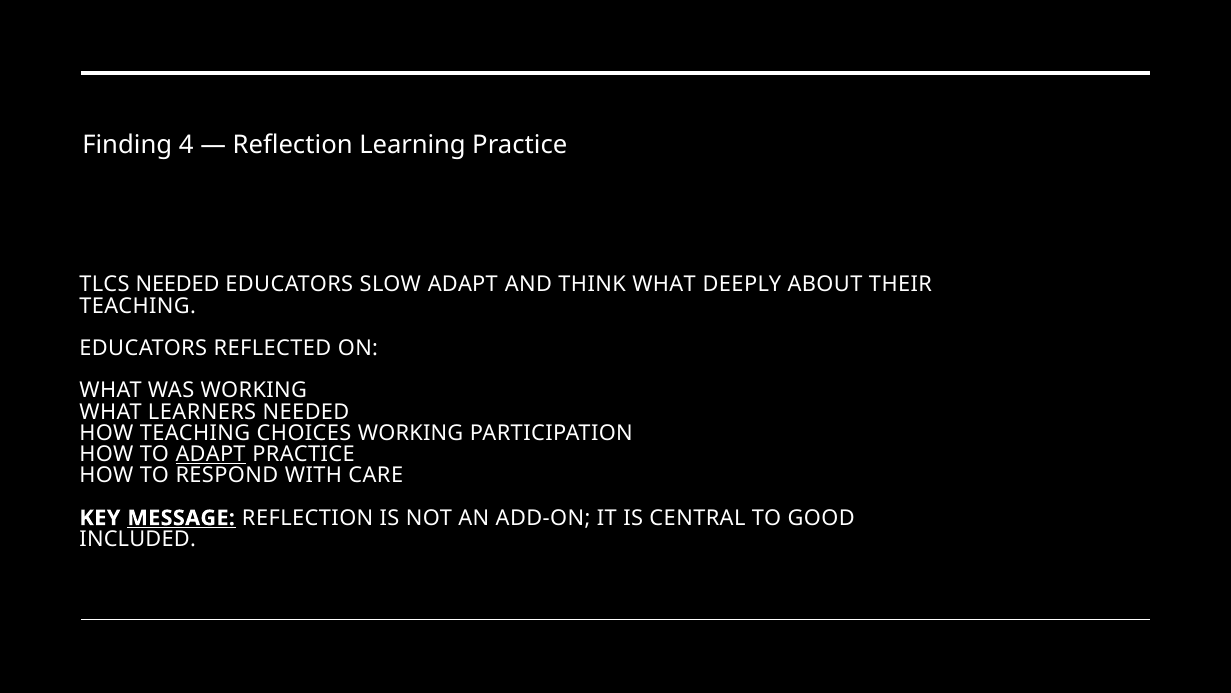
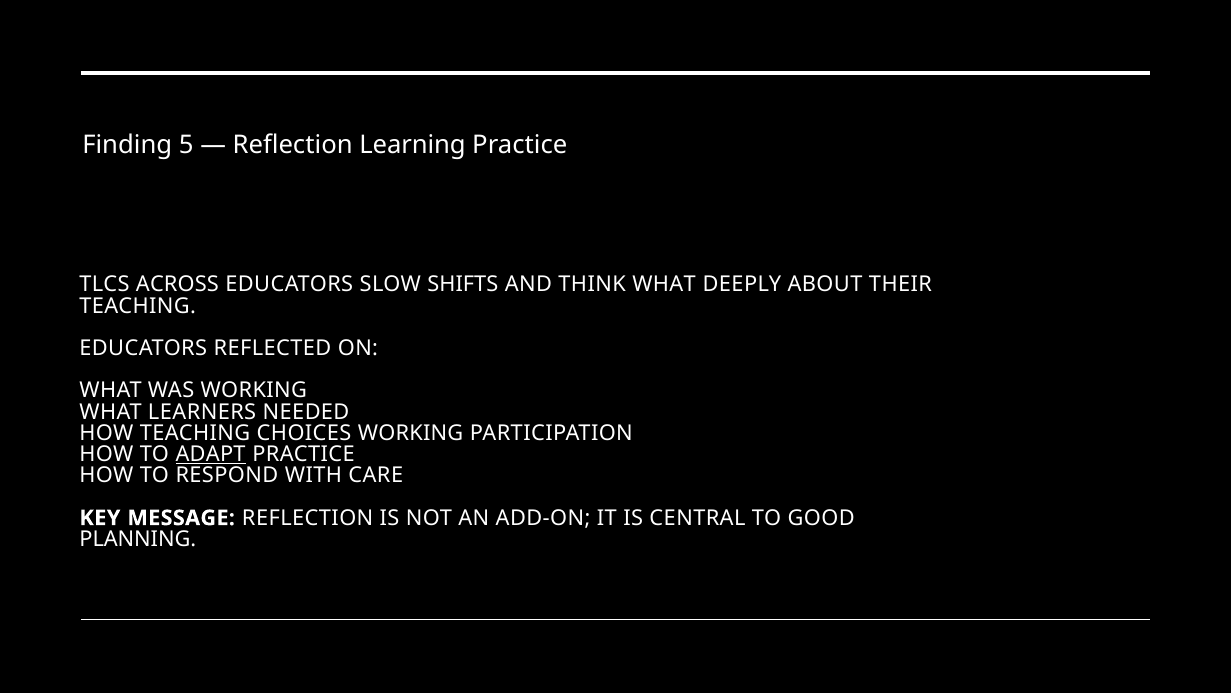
4: 4 -> 5
TLCS NEEDED: NEEDED -> ACROSS
SLOW ADAPT: ADAPT -> SHIFTS
MESSAGE underline: present -> none
INCLUDED: INCLUDED -> PLANNING
